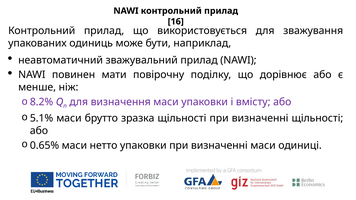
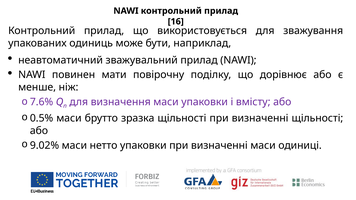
8.2%: 8.2% -> 7.6%
5.1%: 5.1% -> 0.5%
0.65%: 0.65% -> 9.02%
